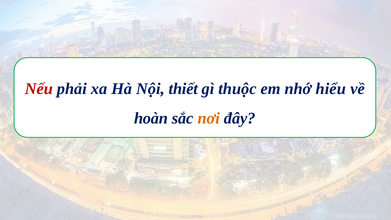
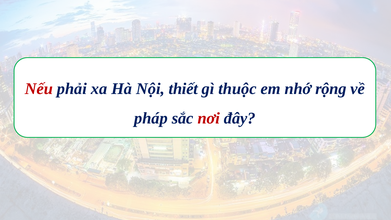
hiểu: hiểu -> rộng
hoàn: hoàn -> pháp
nơi colour: orange -> red
